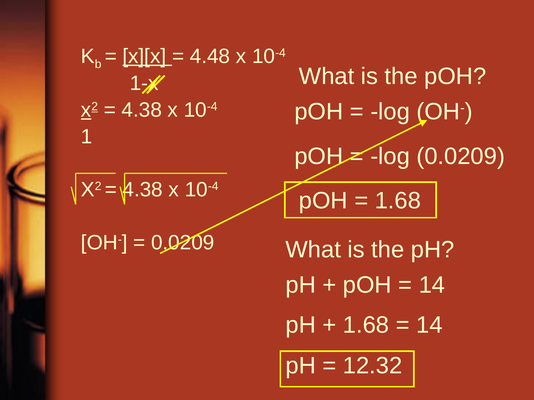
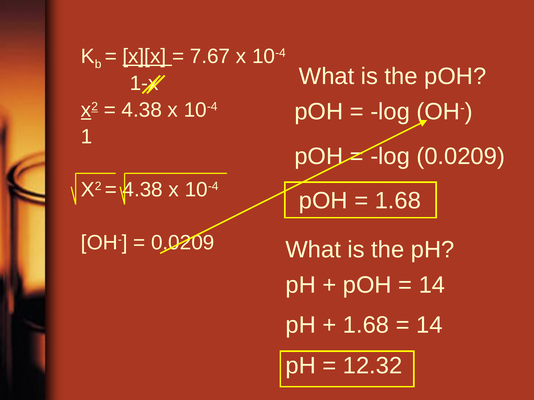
4.48: 4.48 -> 7.67
